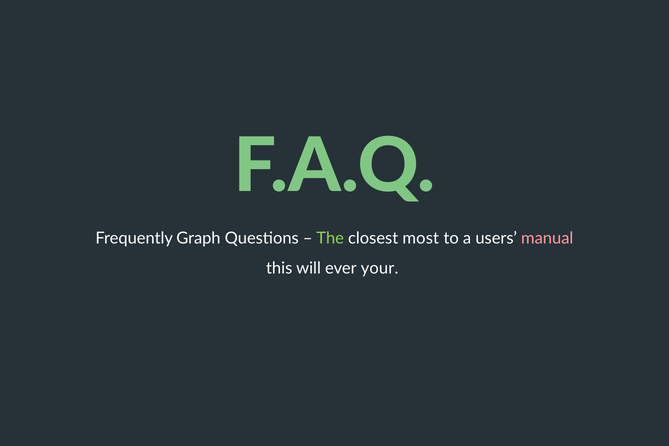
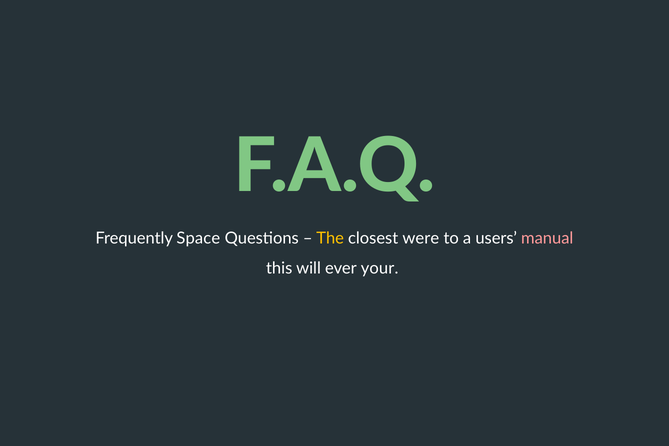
Graph: Graph -> Space
The colour: light green -> yellow
most: most -> were
